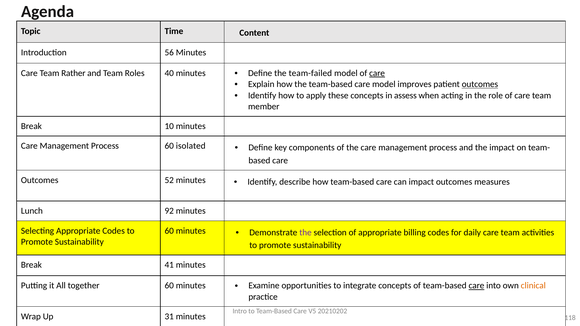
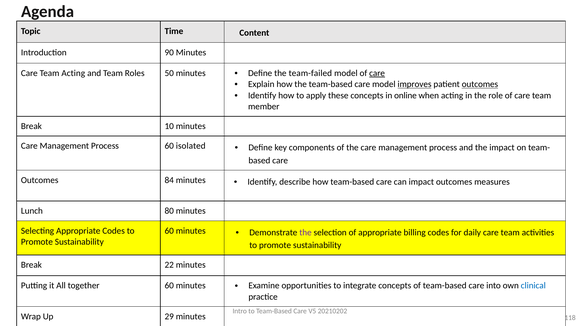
56: 56 -> 90
Team Rather: Rather -> Acting
40: 40 -> 50
improves underline: none -> present
assess: assess -> online
52: 52 -> 84
92: 92 -> 80
41: 41 -> 22
care at (476, 286) underline: present -> none
clinical colour: orange -> blue
31: 31 -> 29
